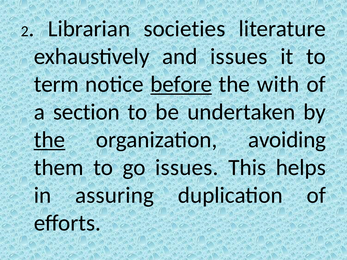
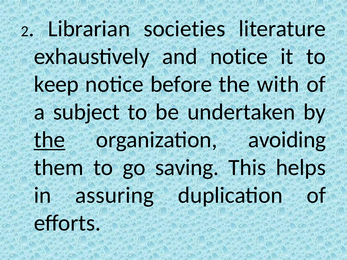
and issues: issues -> notice
term: term -> keep
before underline: present -> none
section: section -> subject
go issues: issues -> saving
